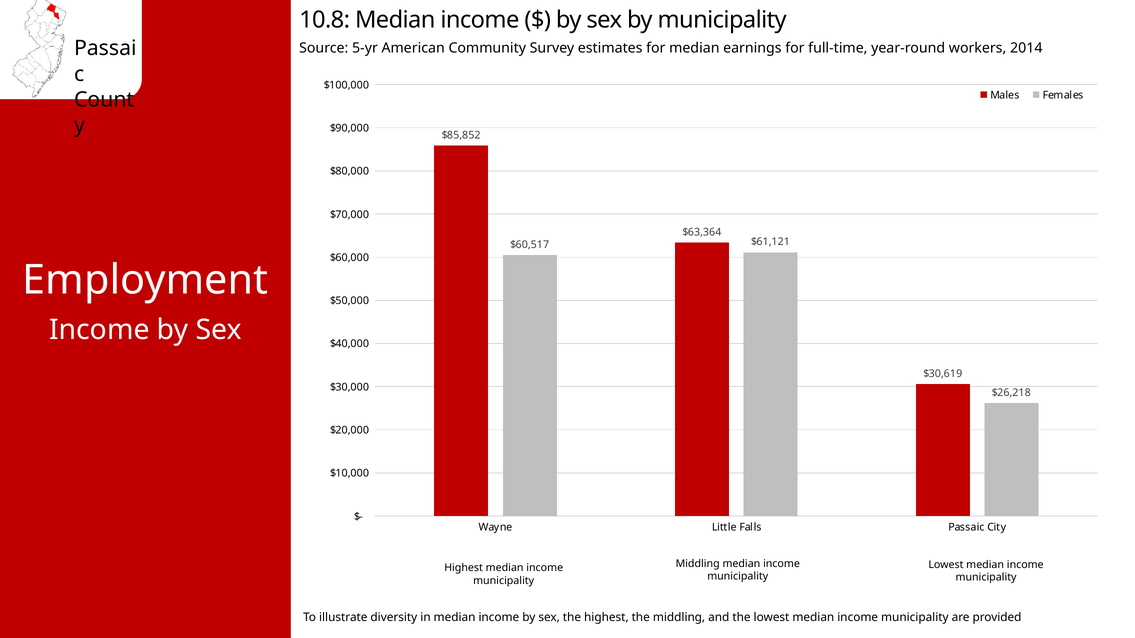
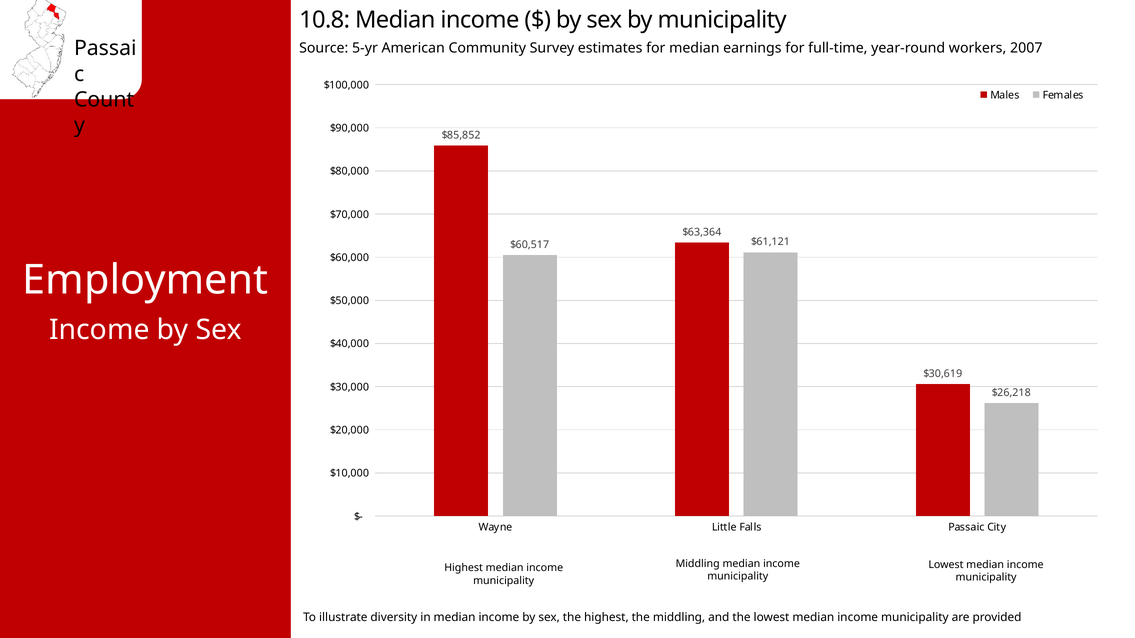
2014: 2014 -> 2007
